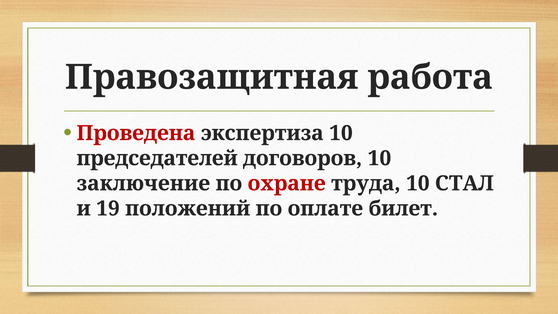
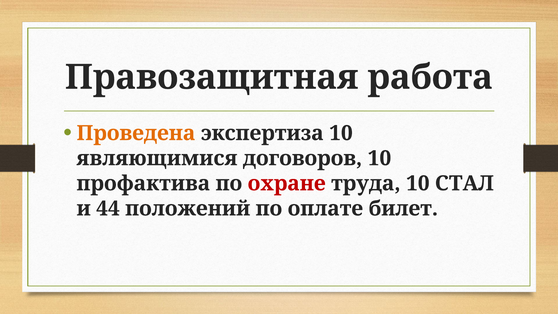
Проведена colour: red -> orange
председателей: председателей -> являющимися
заключение: заключение -> профактива
19: 19 -> 44
